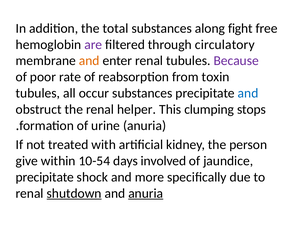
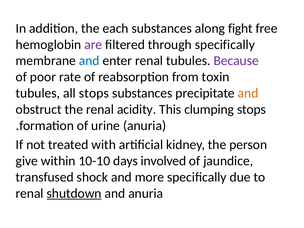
total: total -> each
through circulatory: circulatory -> specifically
and at (89, 61) colour: orange -> blue
all occur: occur -> stops
and at (248, 93) colour: blue -> orange
helper: helper -> acidity
10-54: 10-54 -> 10-10
precipitate at (45, 177): precipitate -> transfused
anuria at (146, 193) underline: present -> none
